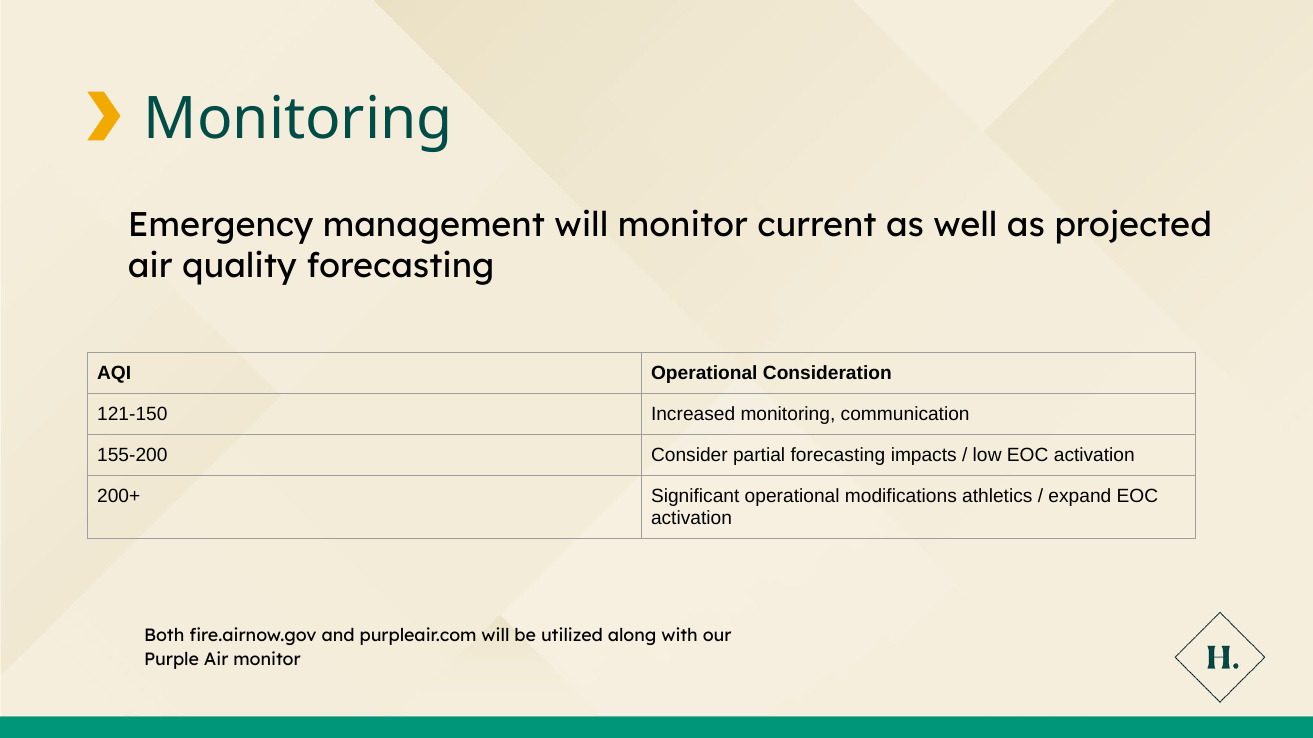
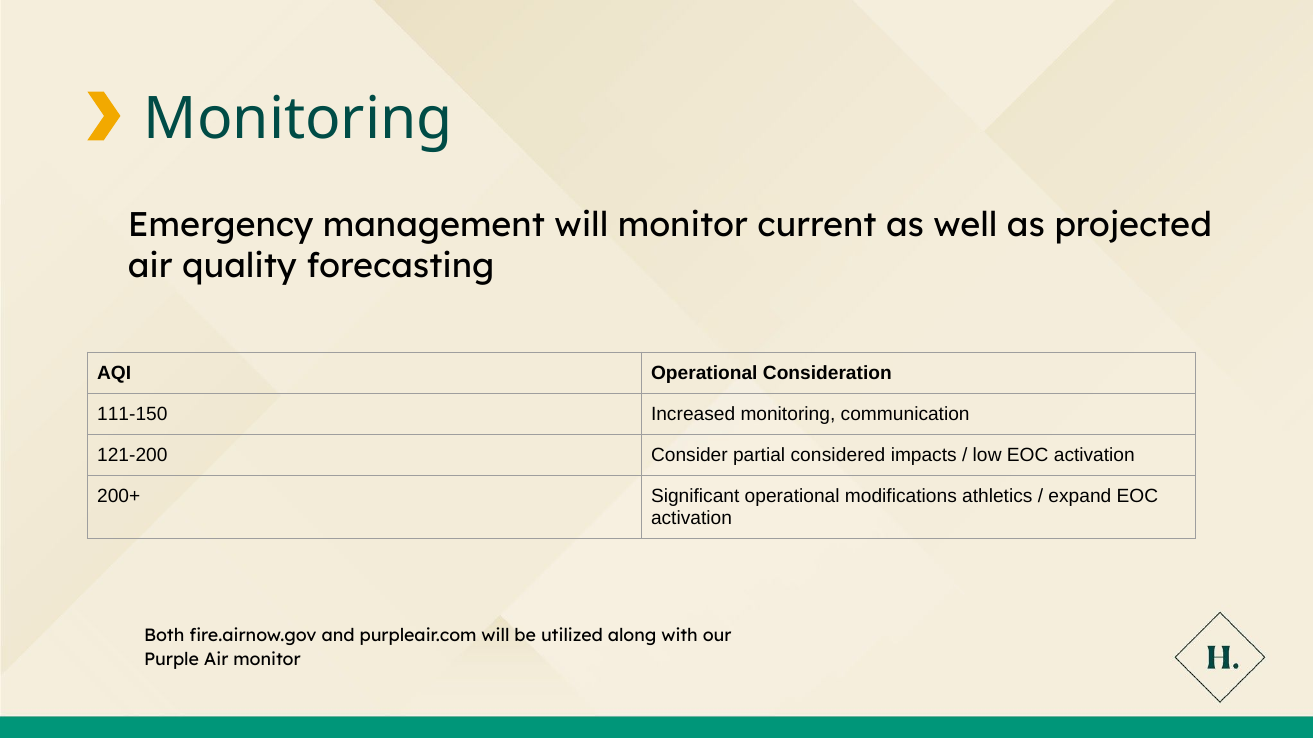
121-150: 121-150 -> 111-150
155-200: 155-200 -> 121-200
partial forecasting: forecasting -> considered
